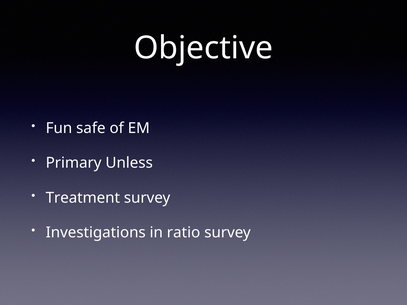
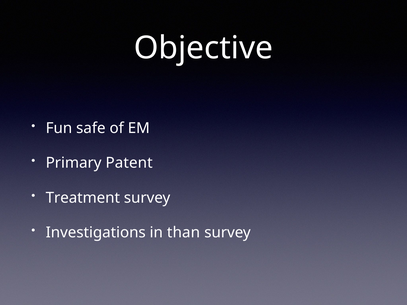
Unless: Unless -> Patent
ratio: ratio -> than
